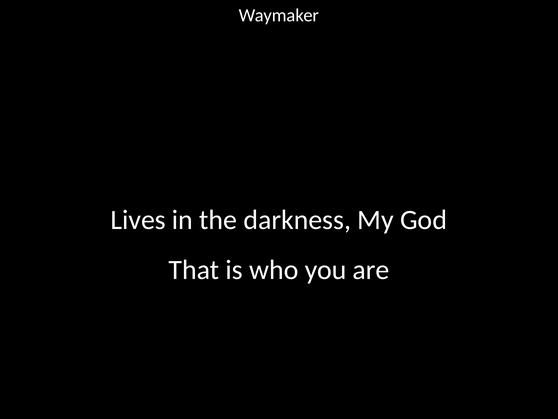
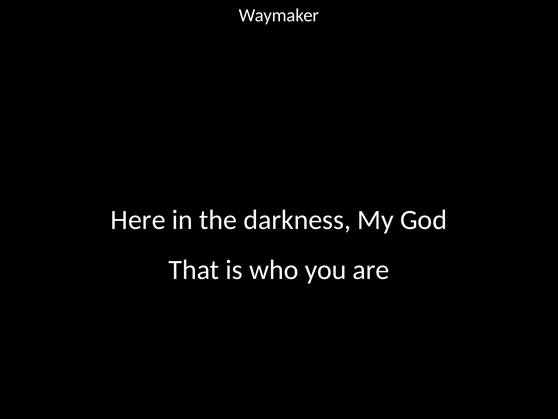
Lives: Lives -> Here
